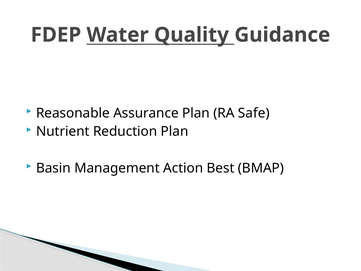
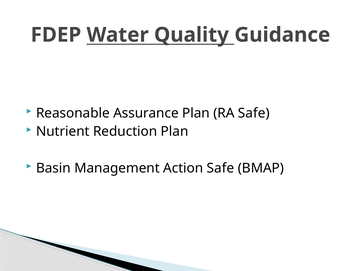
Action Best: Best -> Safe
